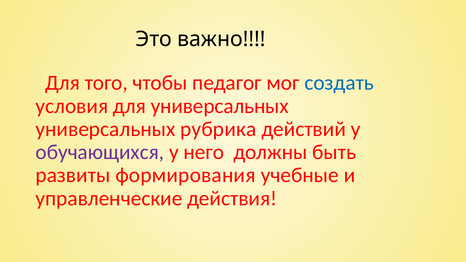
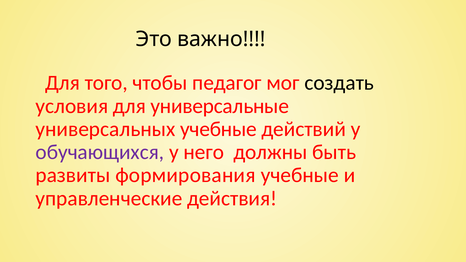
создать colour: blue -> black
для универсальных: универсальных -> универсальные
универсальных рубрика: рубрика -> учебные
